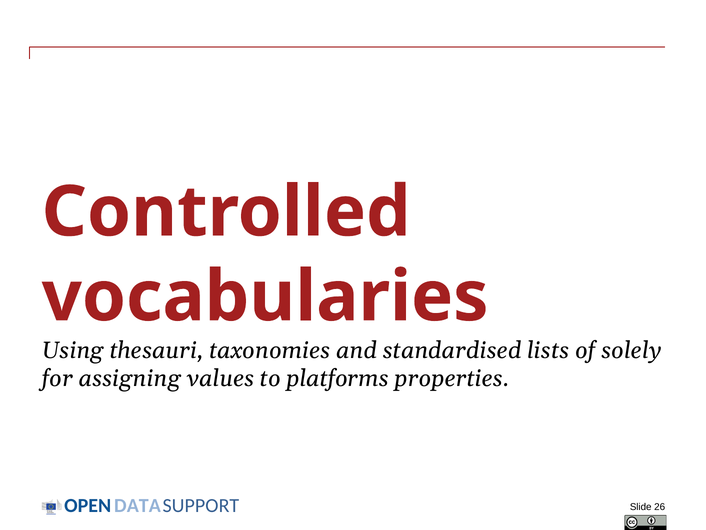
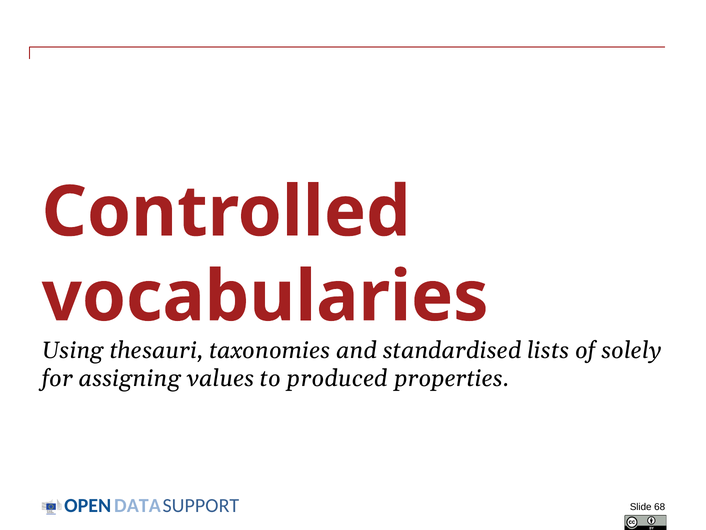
platforms: platforms -> produced
26: 26 -> 68
